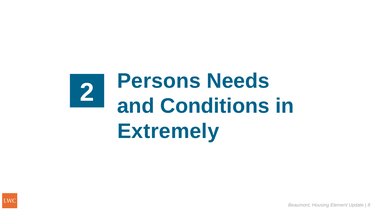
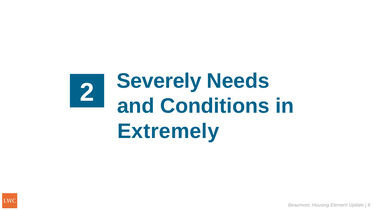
Persons: Persons -> Severely
